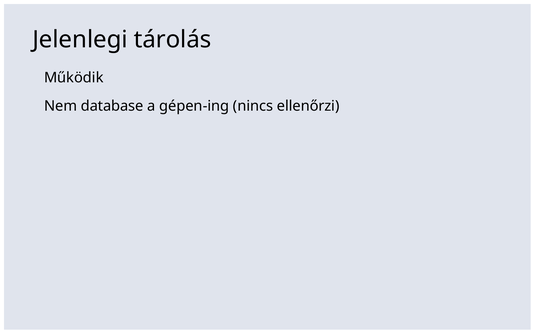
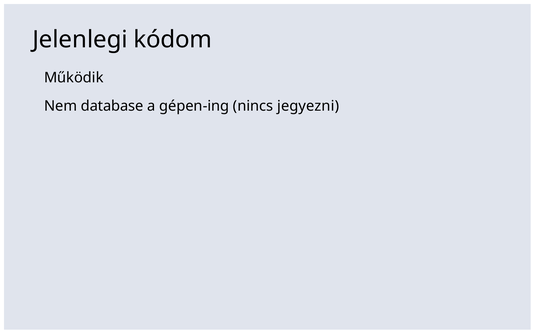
tárolás: tárolás -> kódom
ellenőrzi: ellenőrzi -> jegyezni
